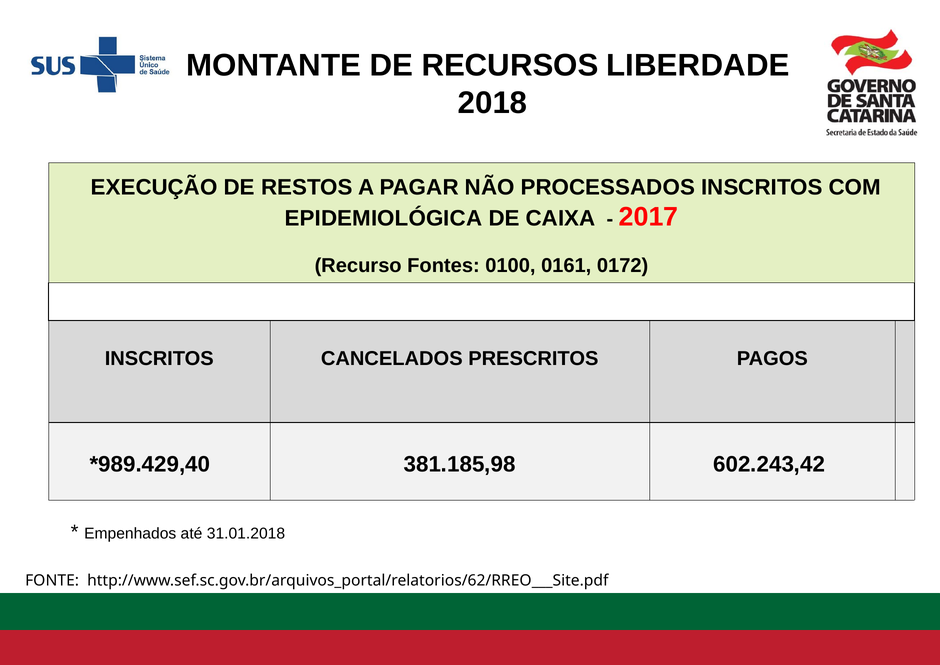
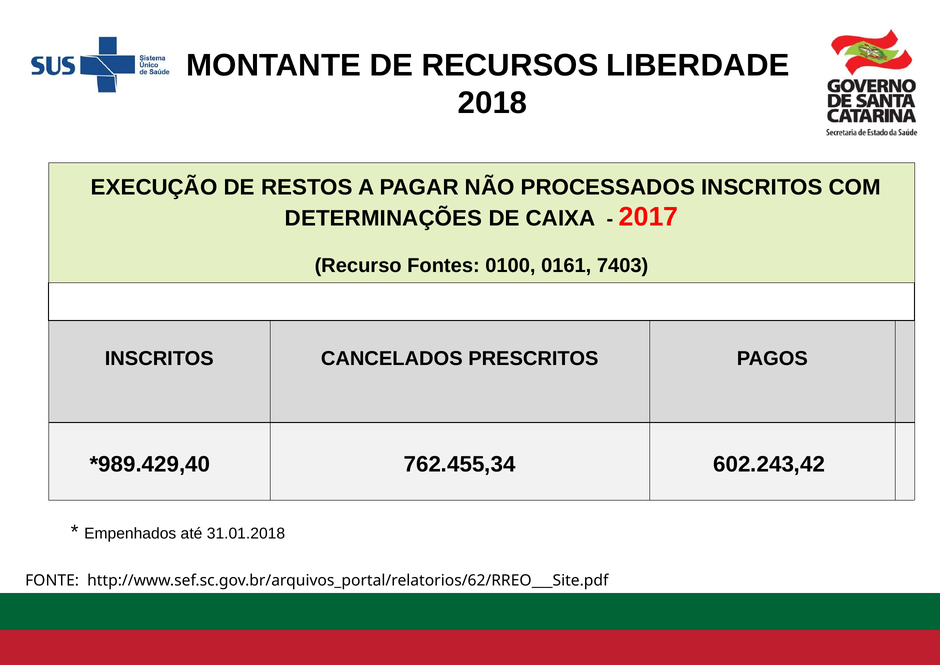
EPIDEMIOLÓGICA: EPIDEMIOLÓGICA -> DETERMINAÇÕES
0172: 0172 -> 7403
381.185,98: 381.185,98 -> 762.455,34
